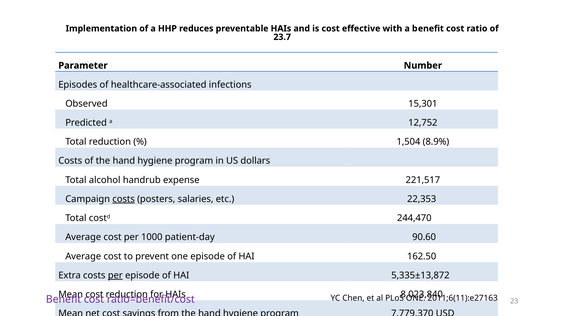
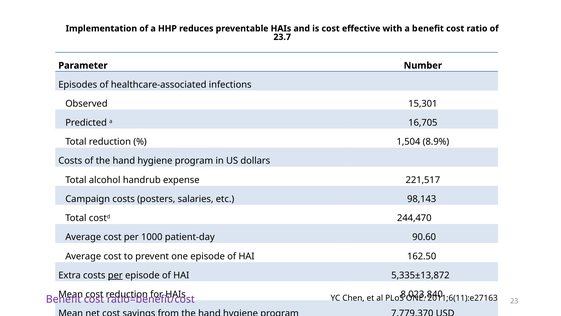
12,752: 12,752 -> 16,705
costs at (124, 199) underline: present -> none
22,353: 22,353 -> 98,143
